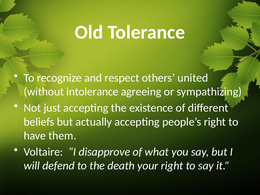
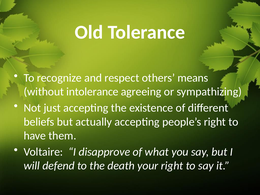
united: united -> means
